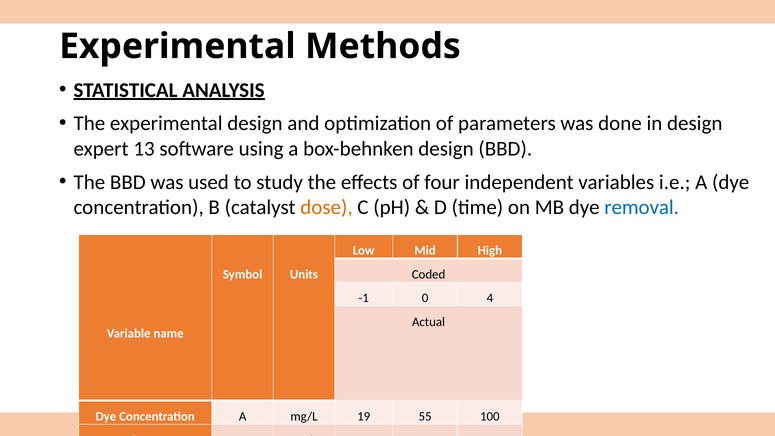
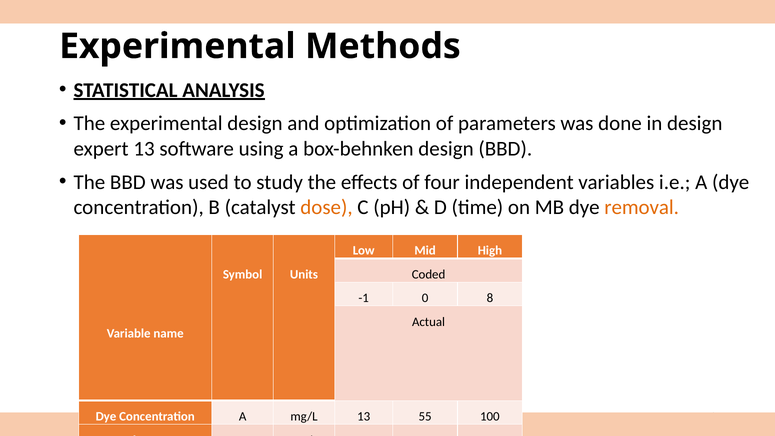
removal colour: blue -> orange
0 4: 4 -> 8
mg/L 19: 19 -> 13
